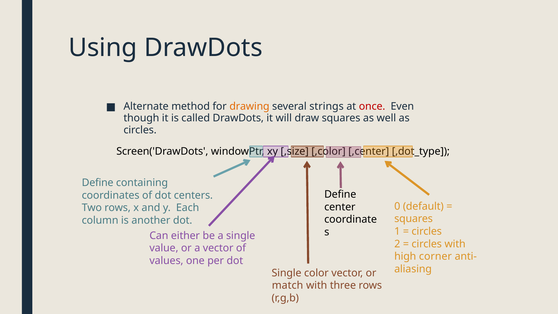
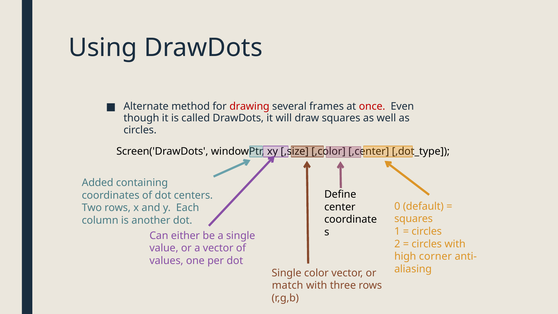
drawing colour: orange -> red
strings: strings -> frames
Define at (98, 183): Define -> Added
